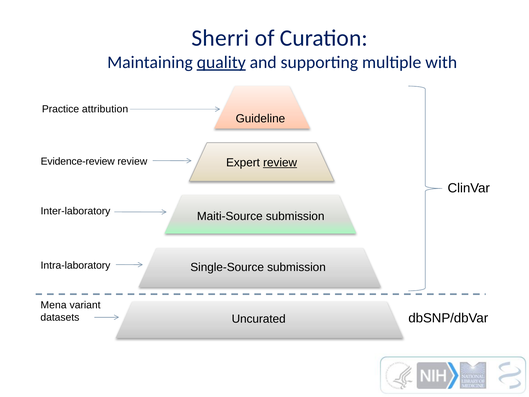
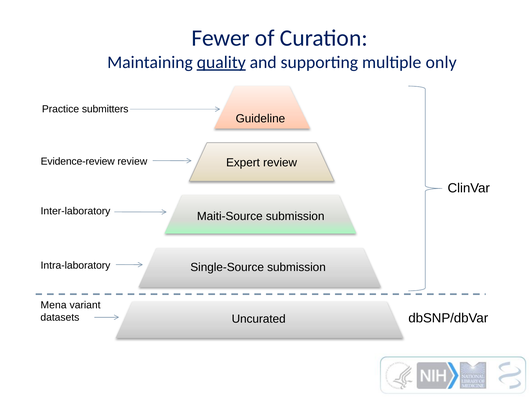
Sherri: Sherri -> Fewer
with: with -> only
attribution: attribution -> submitters
review at (280, 163) underline: present -> none
